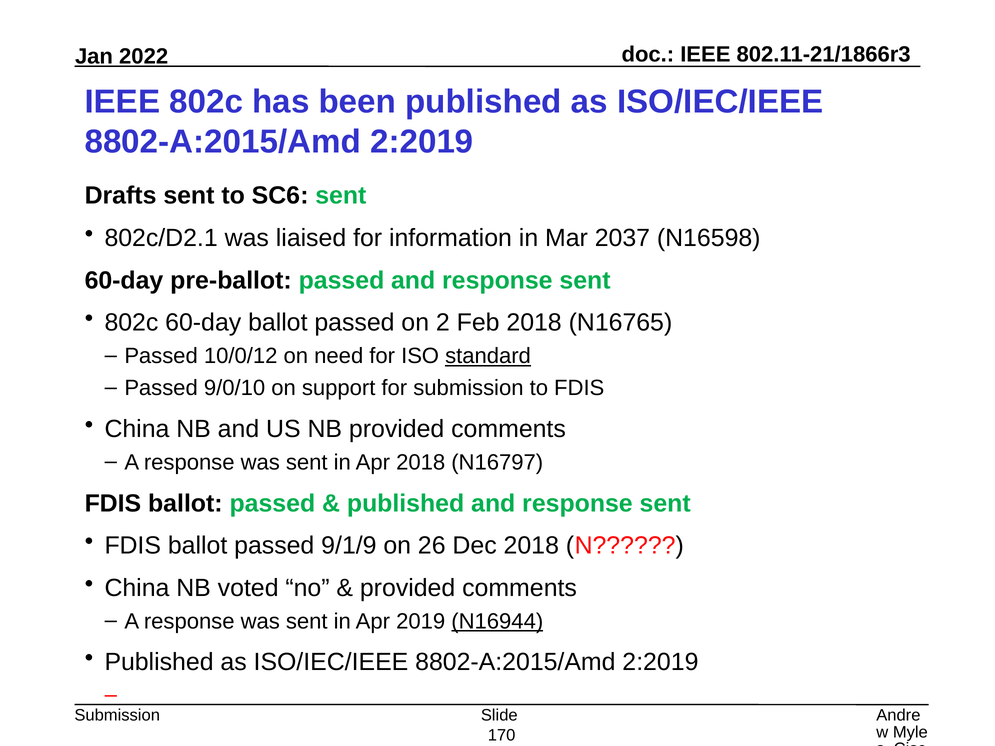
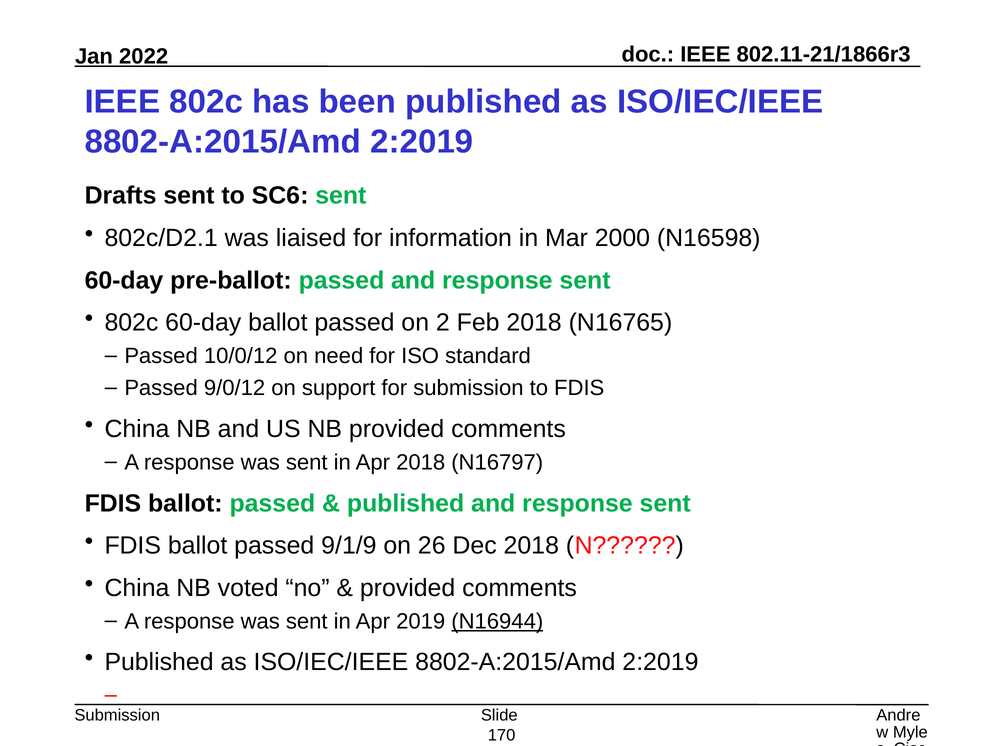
2037: 2037 -> 2000
standard underline: present -> none
9/0/10: 9/0/10 -> 9/0/12
